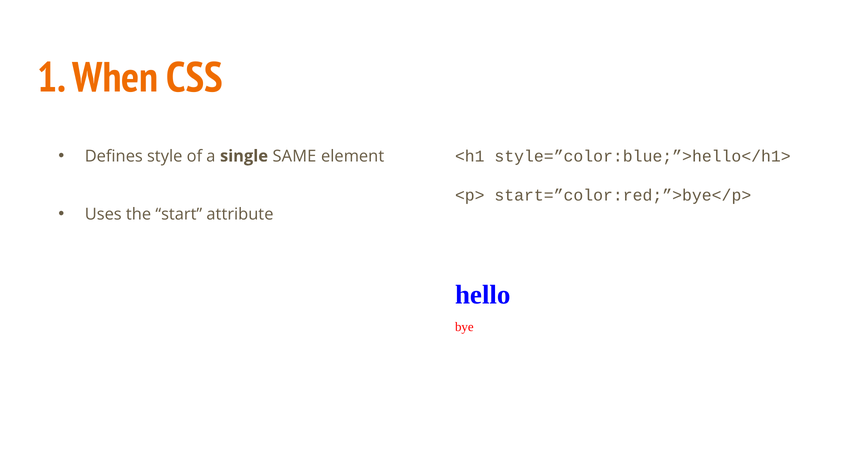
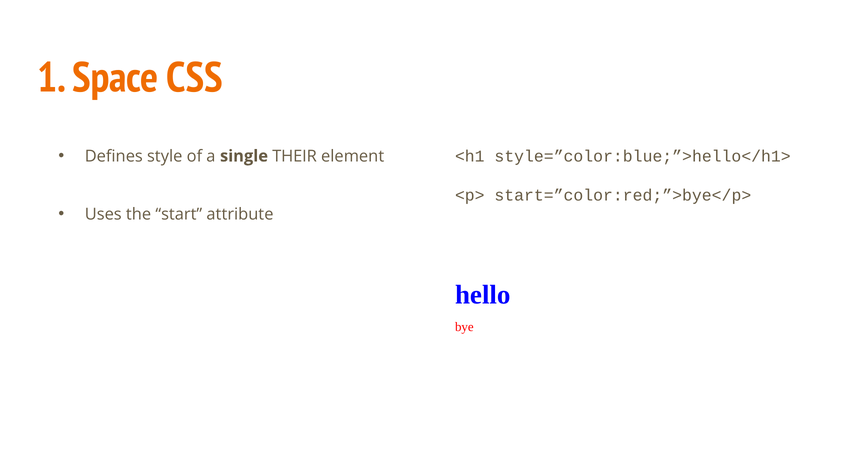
When: When -> Space
SAME: SAME -> THEIR
